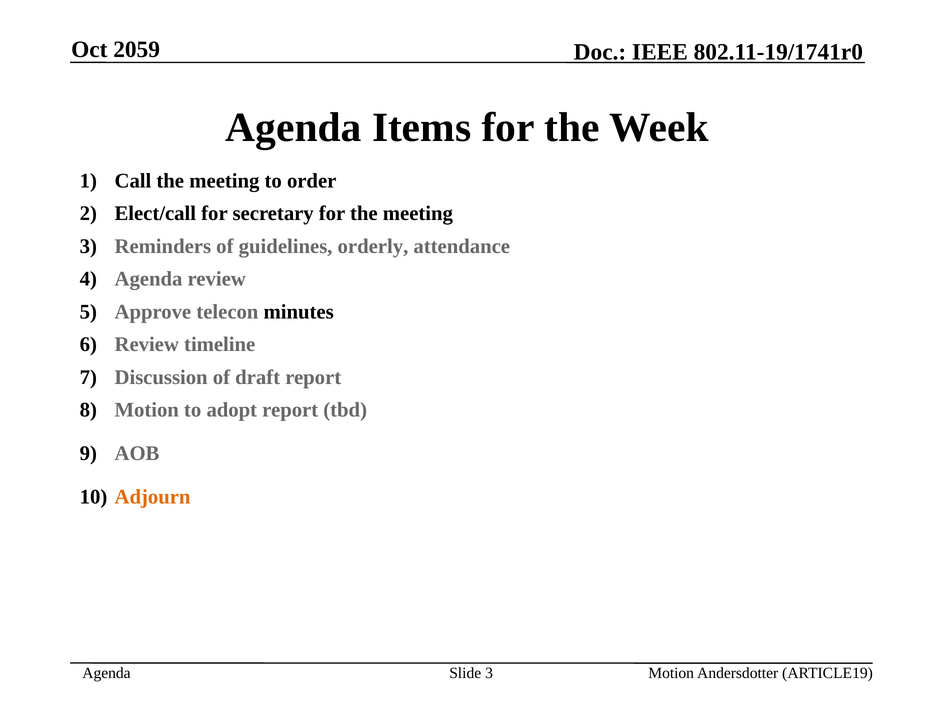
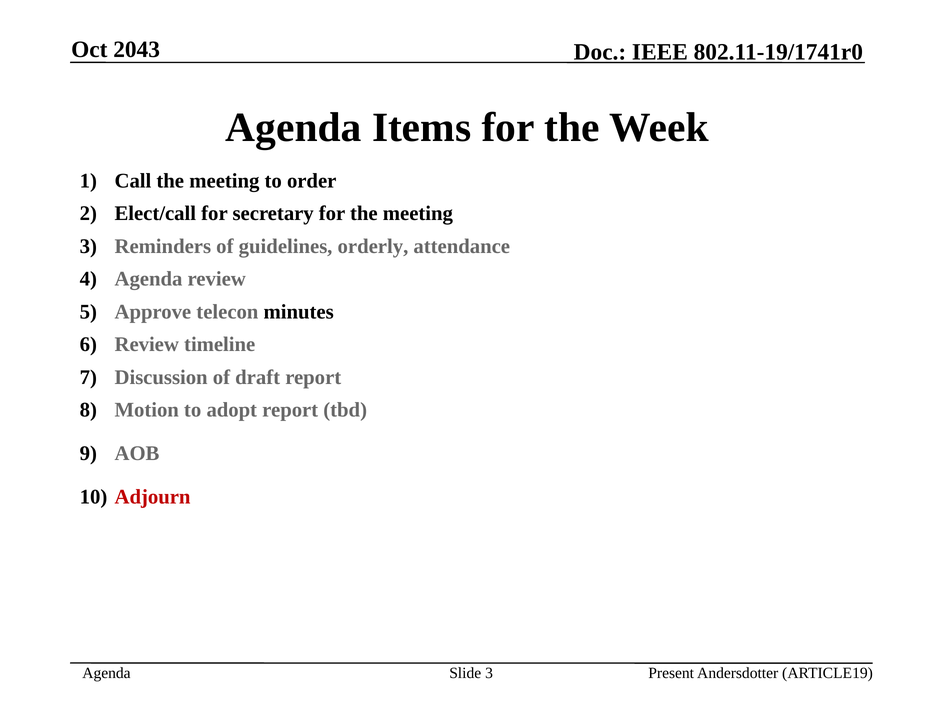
2059: 2059 -> 2043
Adjourn colour: orange -> red
Motion at (671, 673): Motion -> Present
